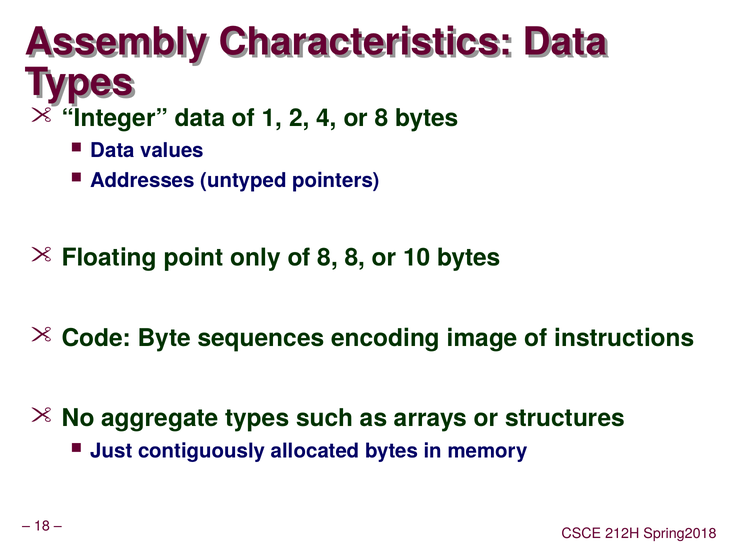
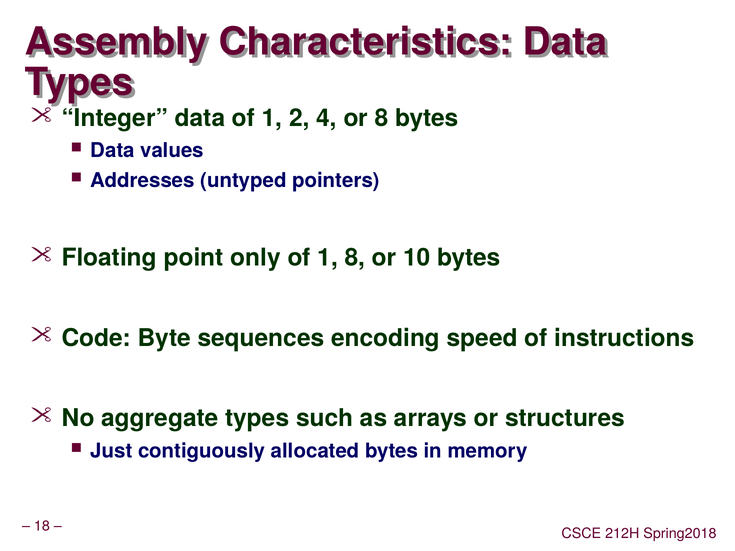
8 at (328, 258): 8 -> 1
image: image -> speed
